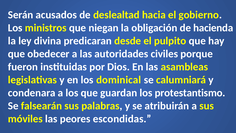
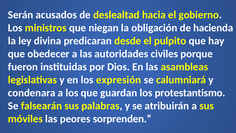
dominical: dominical -> expresión
escondidas: escondidas -> sorprenden
